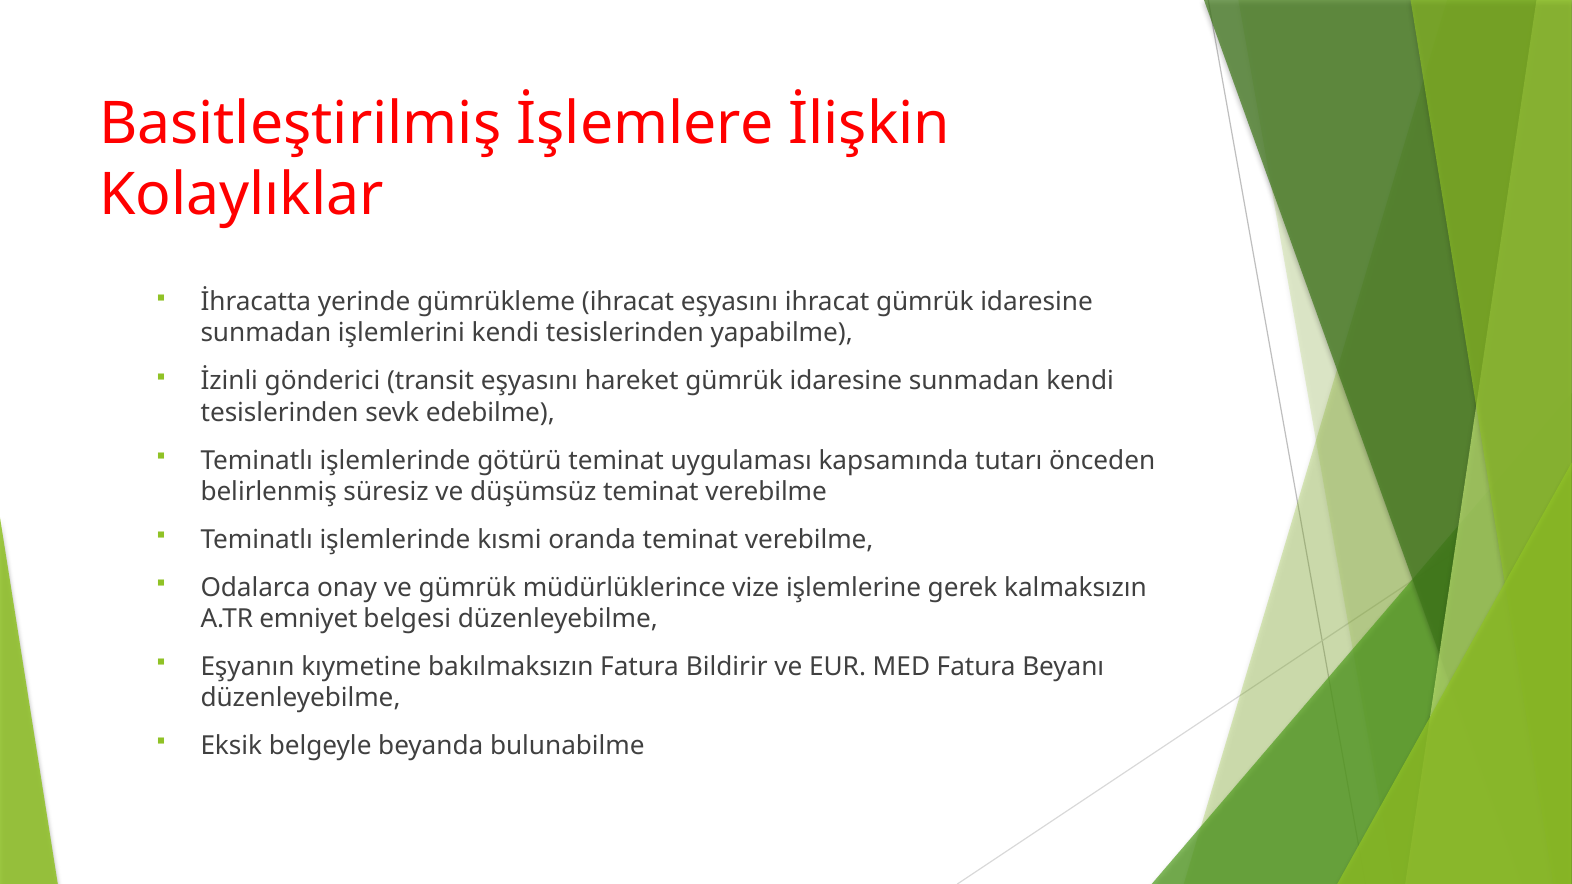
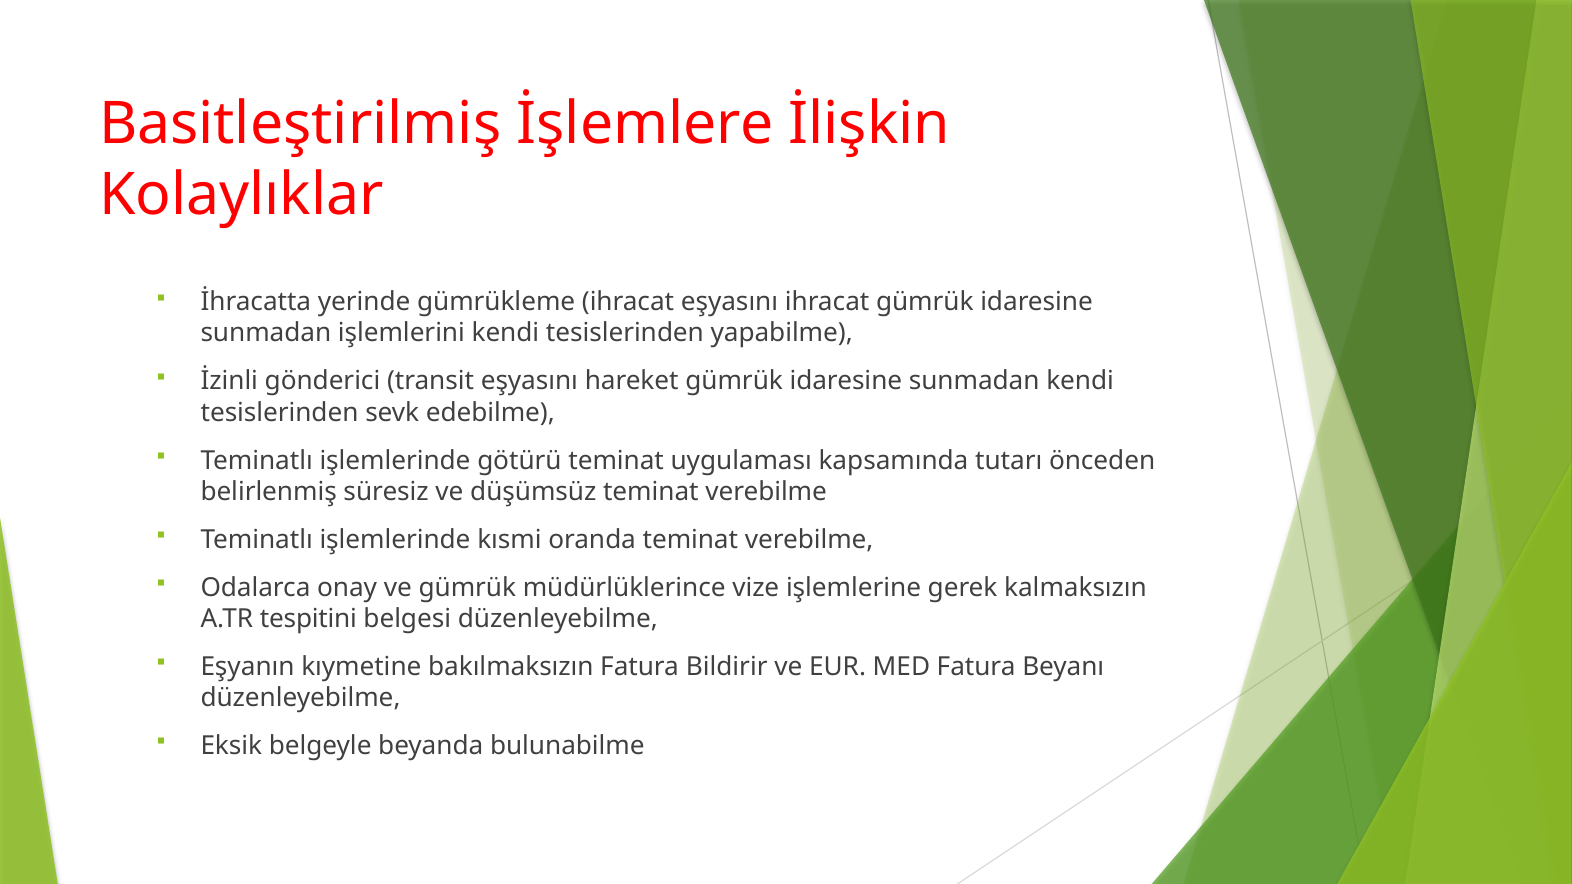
emniyet: emniyet -> tespitini
